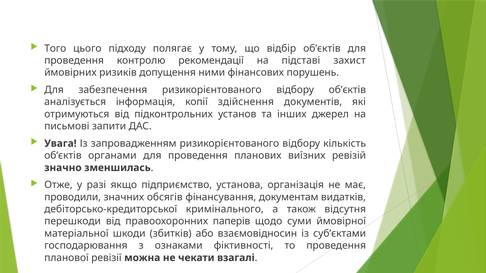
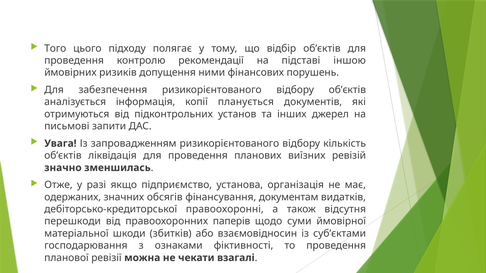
захист: захист -> іншою
здійснення: здійснення -> планується
органами: органами -> ліквідація
проводили: проводили -> одержаних
кримінального: кримінального -> правоохоронні
